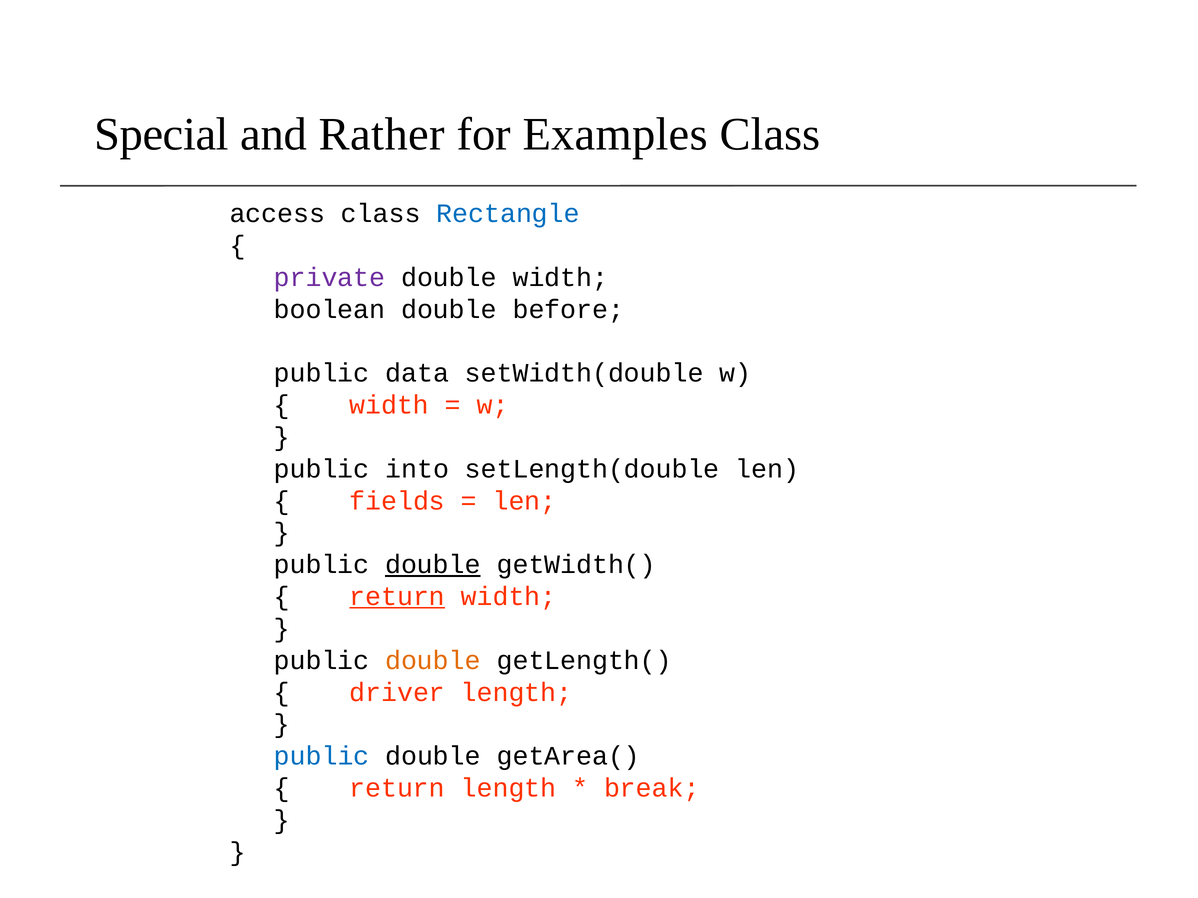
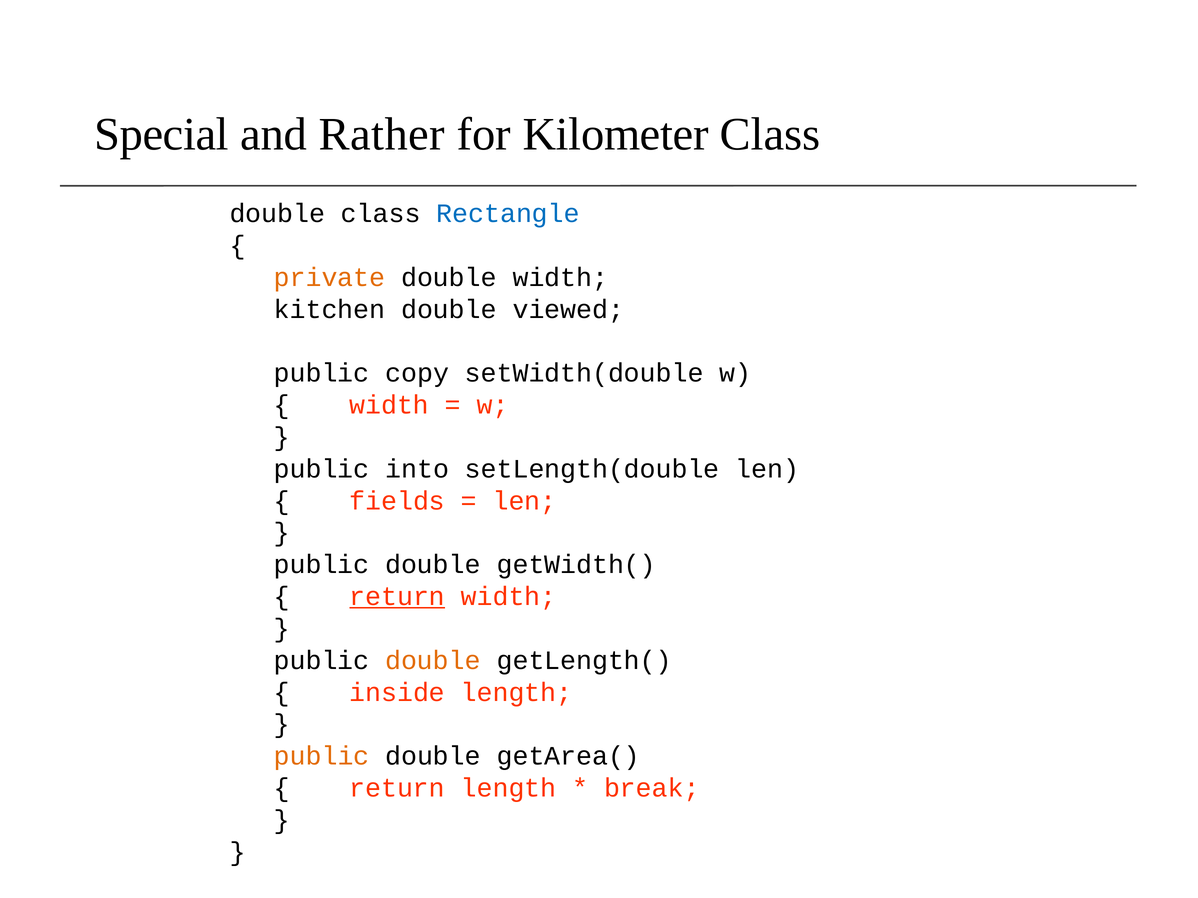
Examples: Examples -> Kilometer
access at (277, 214): access -> double
private colour: purple -> orange
boolean: boolean -> kitchen
before: before -> viewed
data: data -> copy
double at (433, 565) underline: present -> none
driver: driver -> inside
public at (322, 756) colour: blue -> orange
